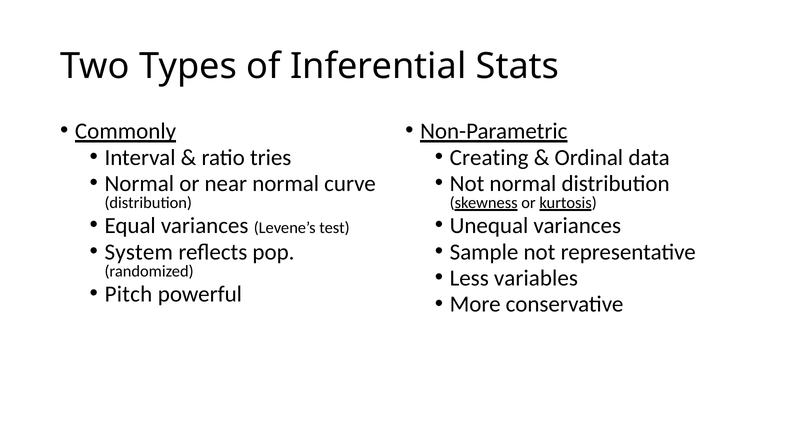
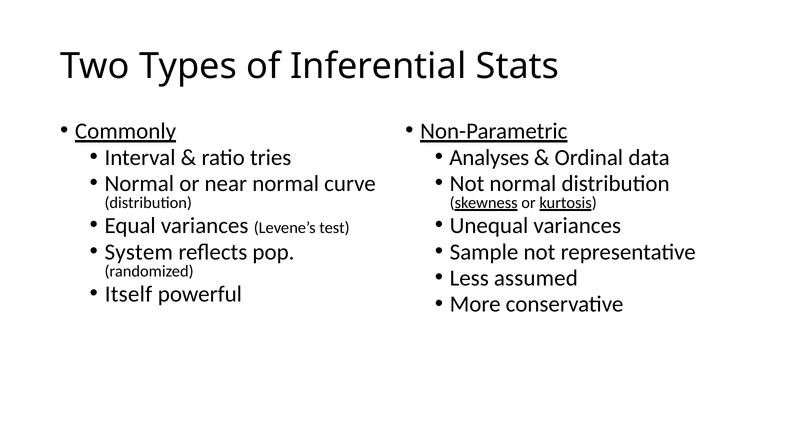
Creating: Creating -> Analyses
variables: variables -> assumed
Pitch: Pitch -> Itself
